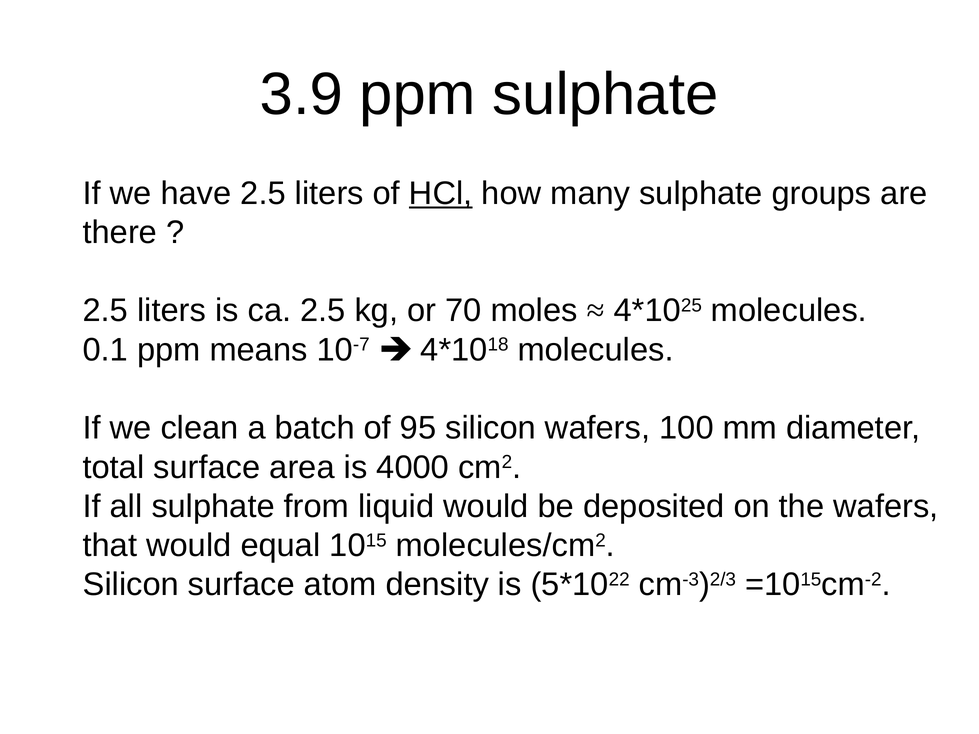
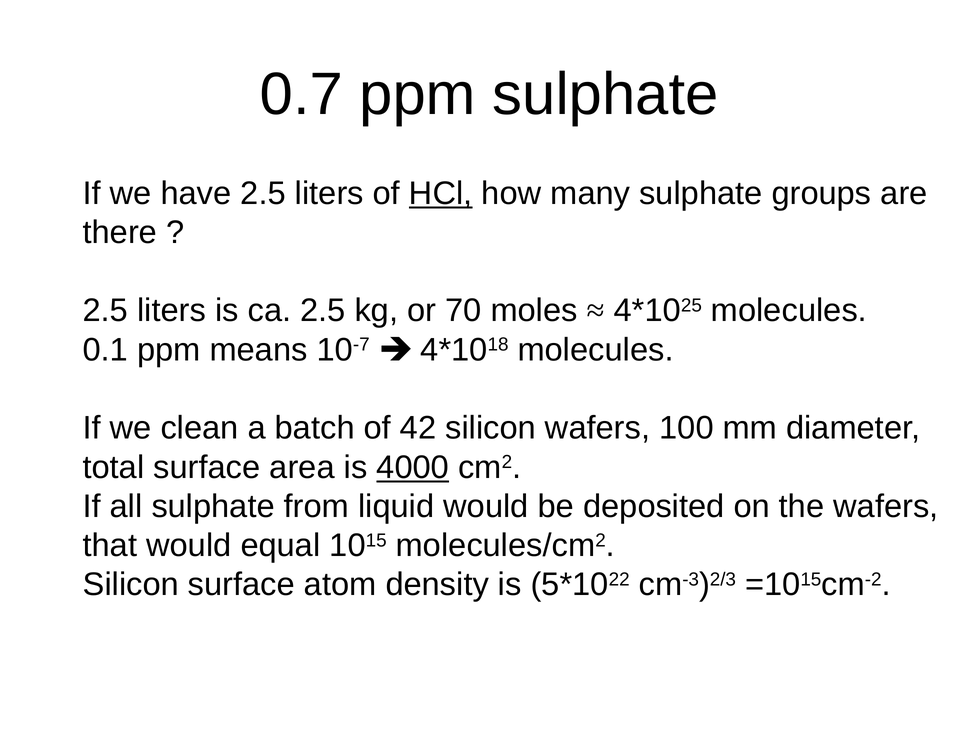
3.9: 3.9 -> 0.7
95: 95 -> 42
4000 underline: none -> present
